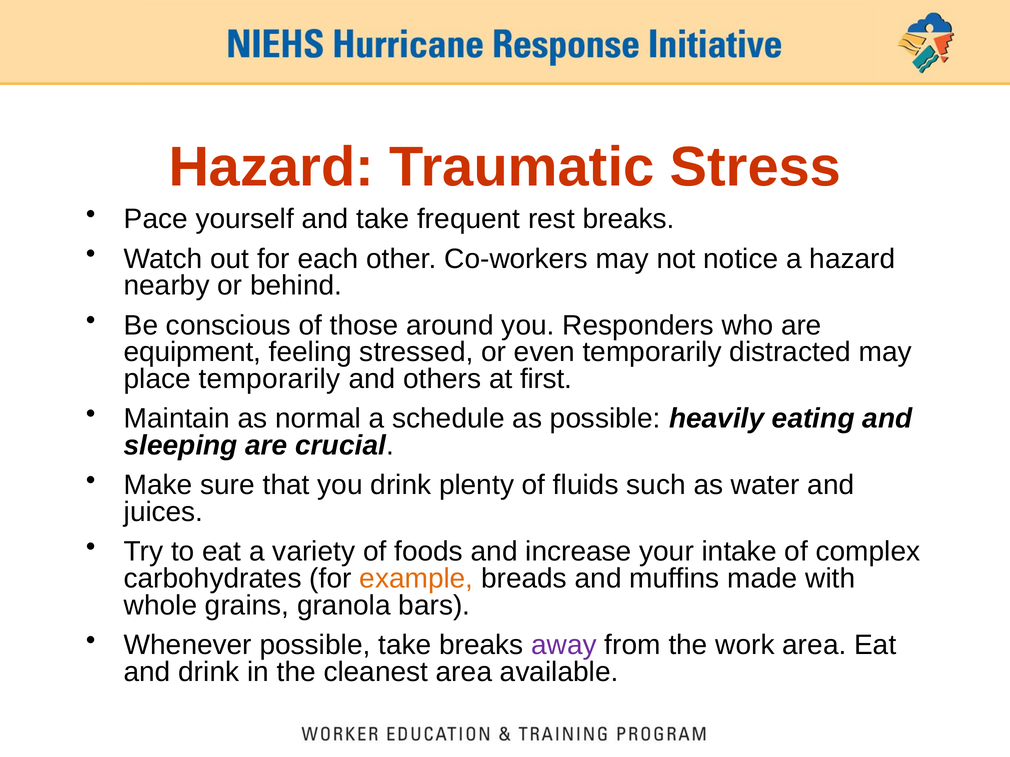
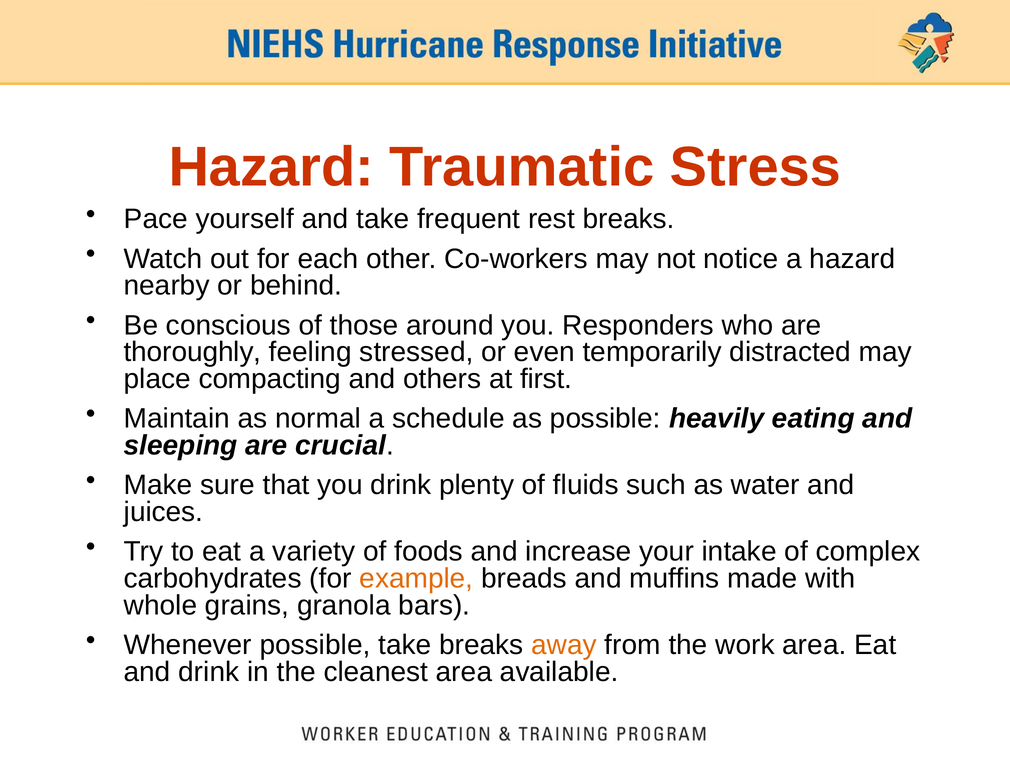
equipment: equipment -> thoroughly
place temporarily: temporarily -> compacting
away colour: purple -> orange
